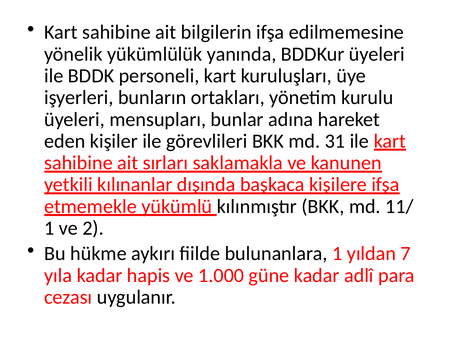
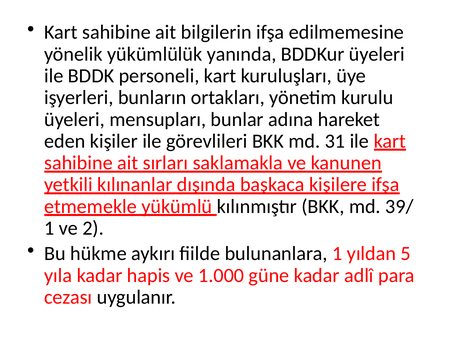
11/: 11/ -> 39/
7: 7 -> 5
